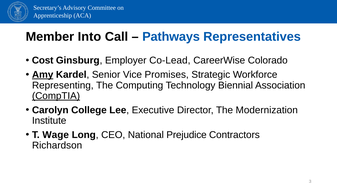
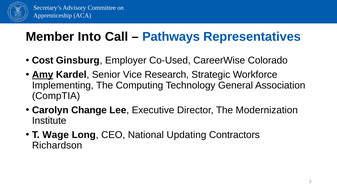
Co-Lead: Co-Lead -> Co-Used
Promises: Promises -> Research
Representing: Representing -> Implementing
Biennial: Biennial -> General
CompTIA underline: present -> none
College: College -> Change
Prejudice: Prejudice -> Updating
